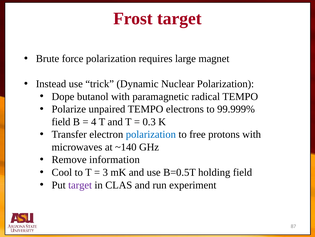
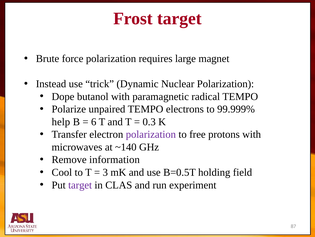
field at (61, 121): field -> help
4: 4 -> 6
polarization at (151, 134) colour: blue -> purple
